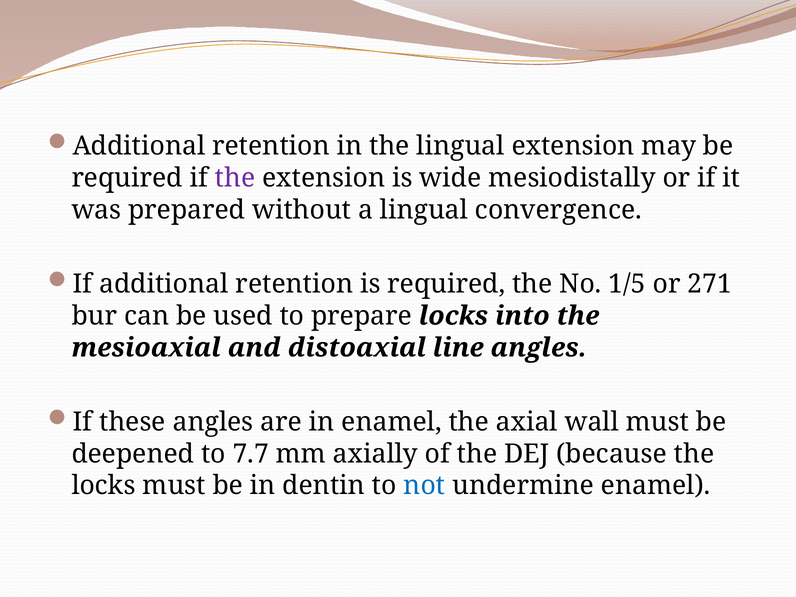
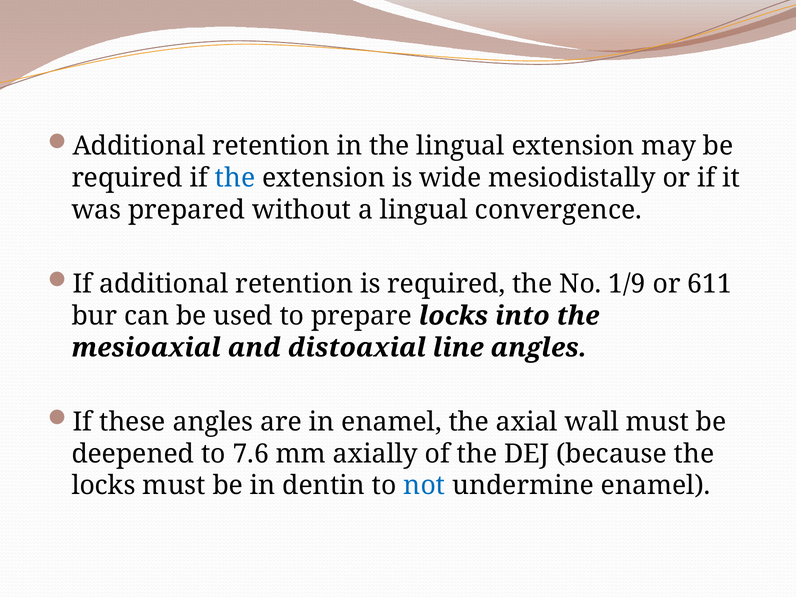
the at (235, 178) colour: purple -> blue
1/5: 1/5 -> 1/9
271: 271 -> 611
7.7: 7.7 -> 7.6
